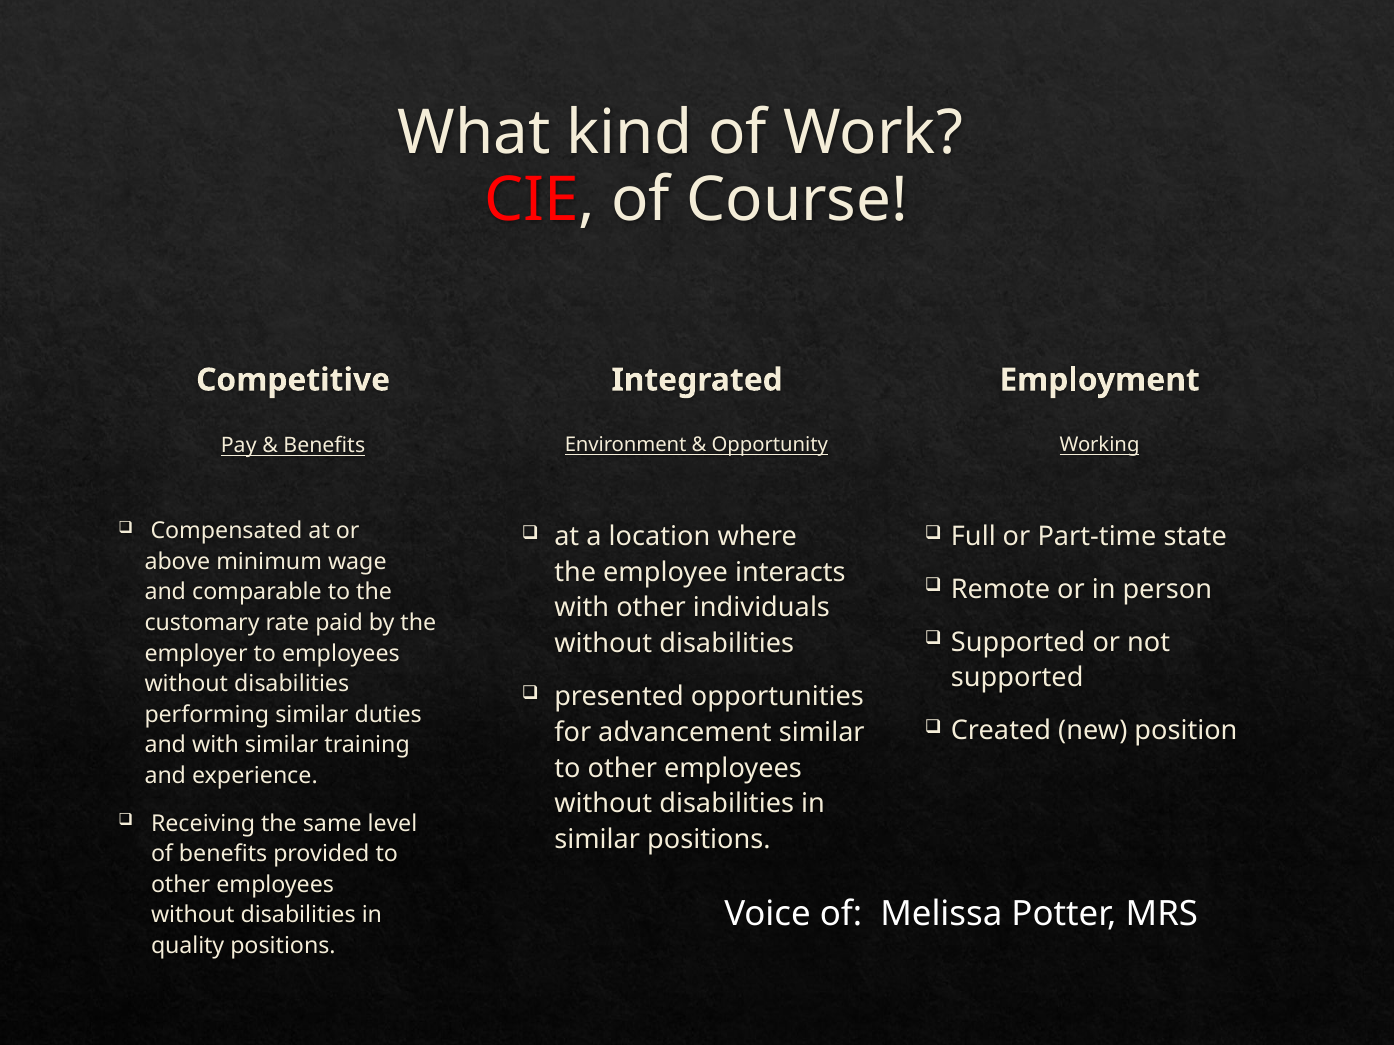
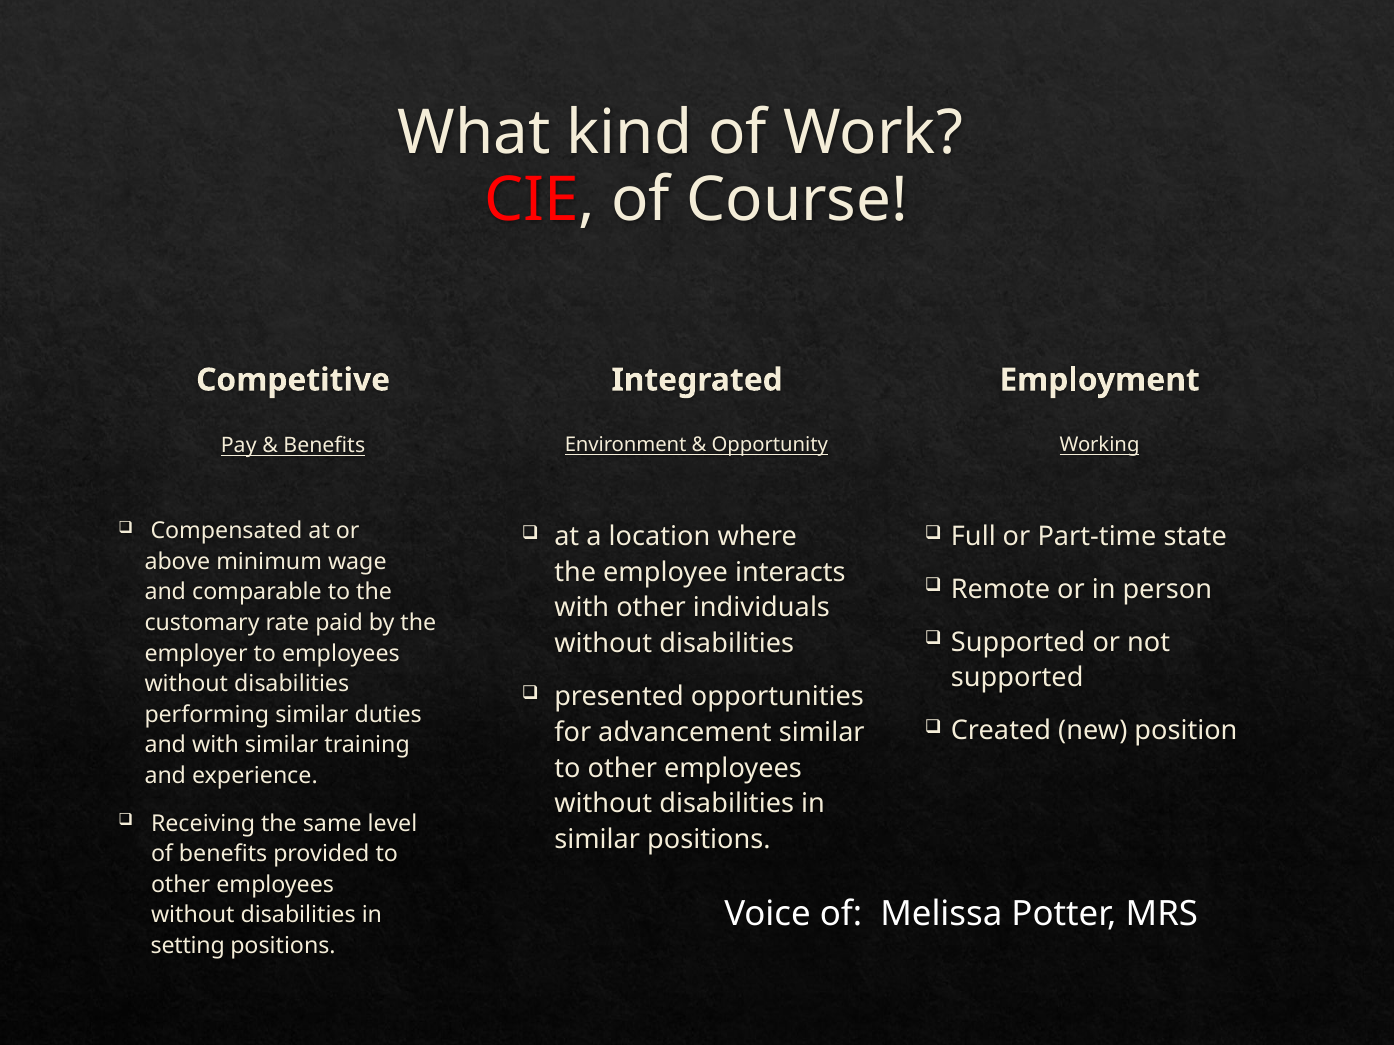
quality: quality -> setting
